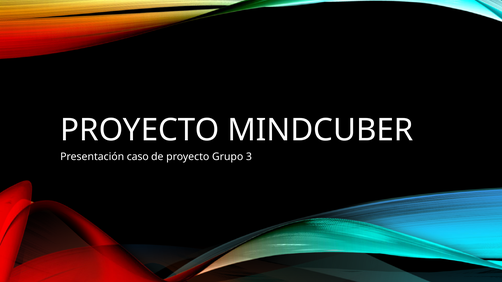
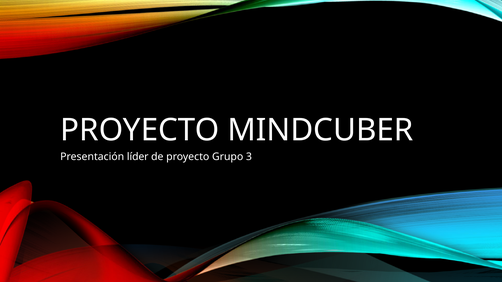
caso: caso -> líder
